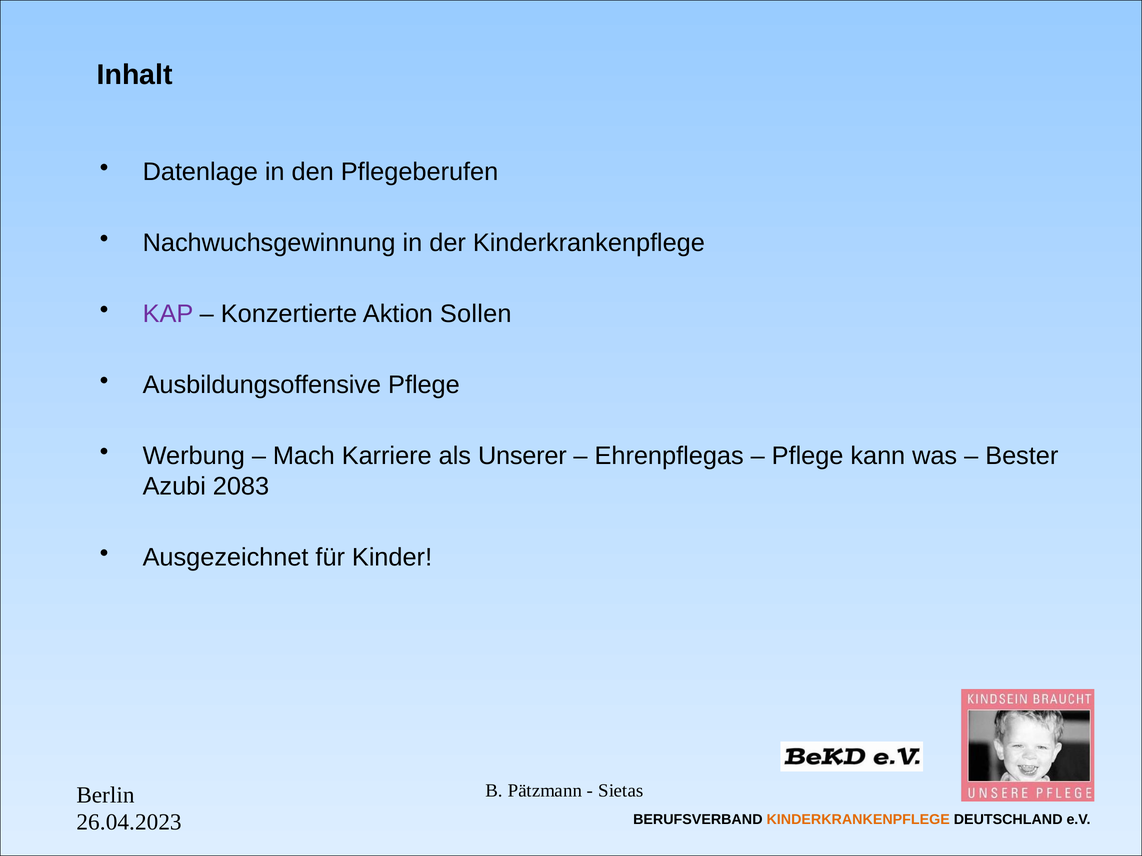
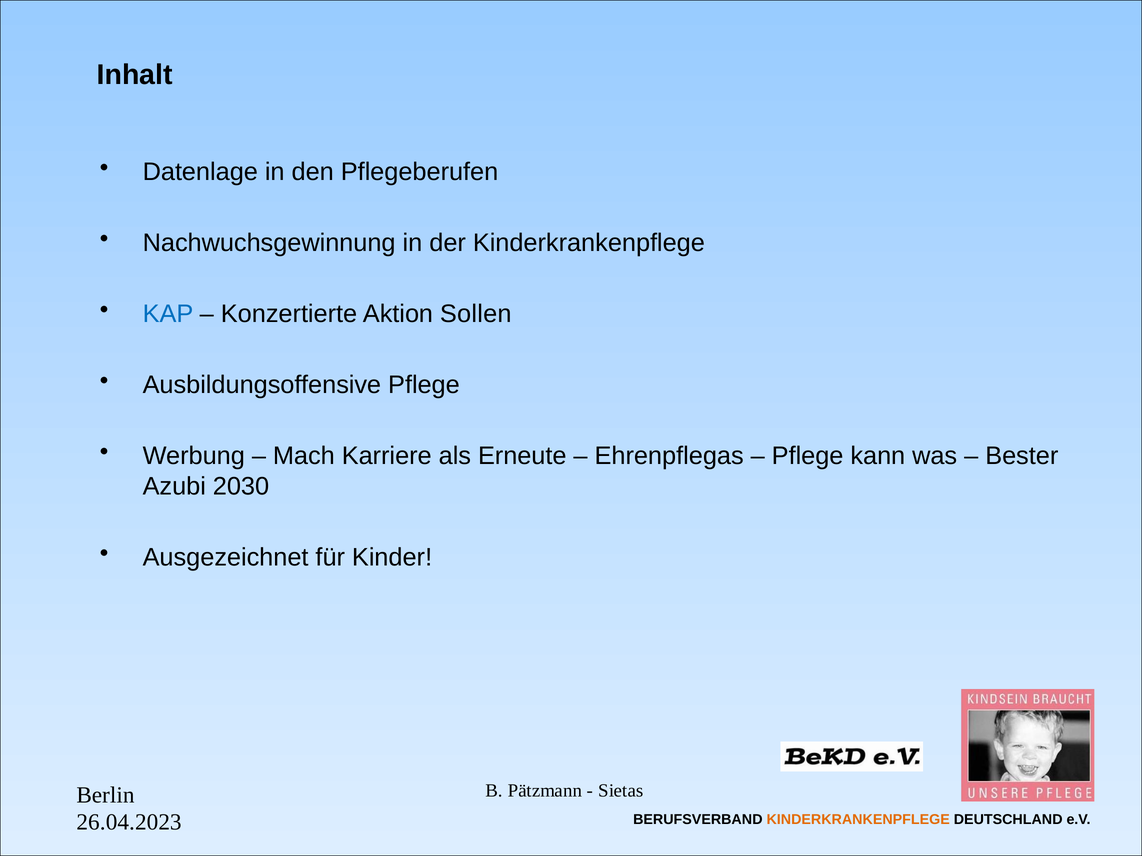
KAP colour: purple -> blue
Unserer: Unserer -> Erneute
2083: 2083 -> 2030
